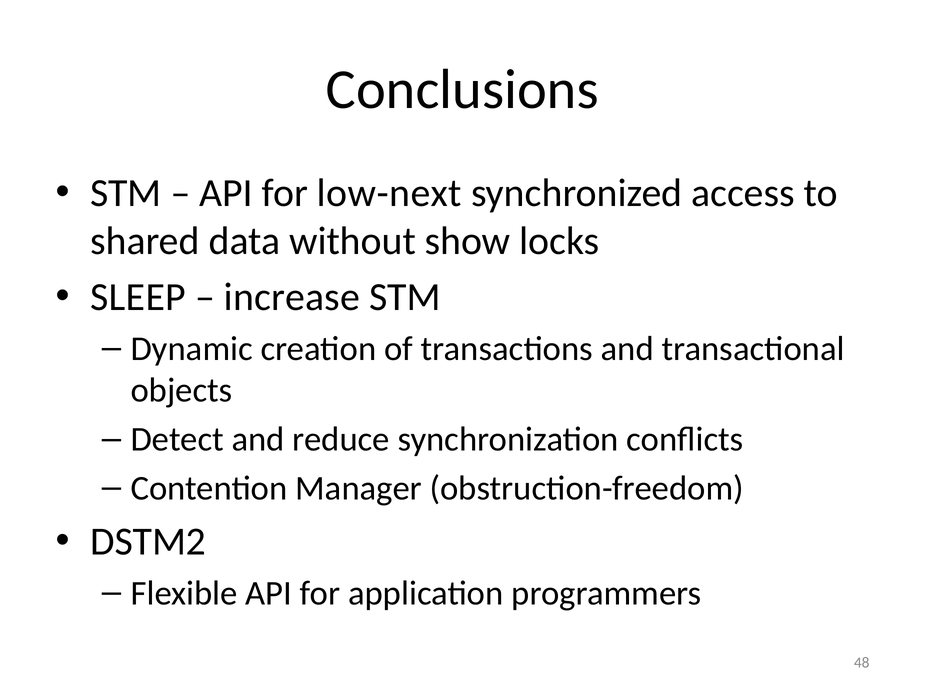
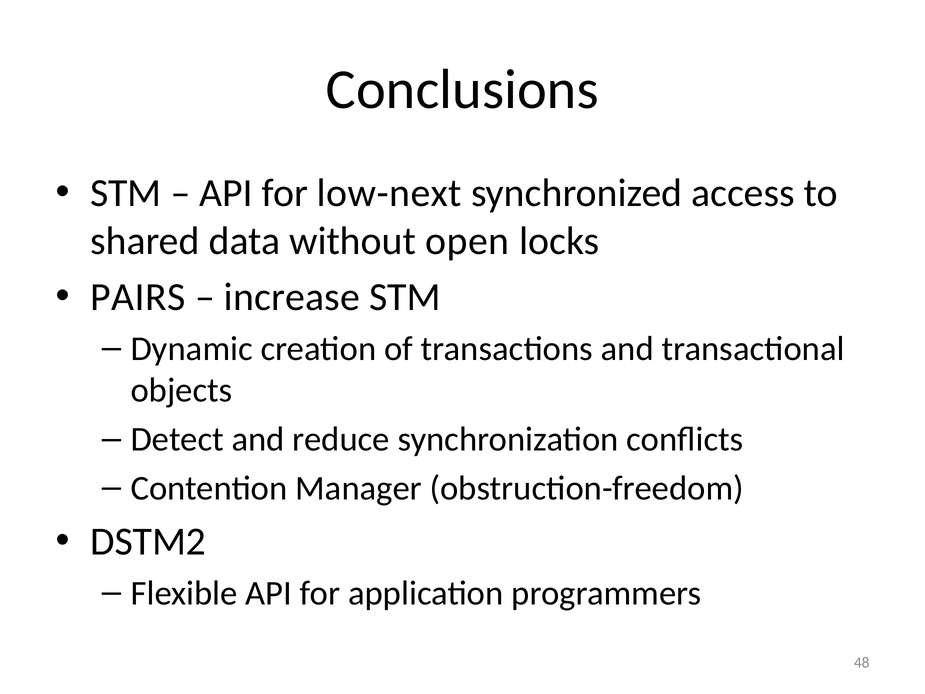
show: show -> open
SLEEP: SLEEP -> PAIRS
